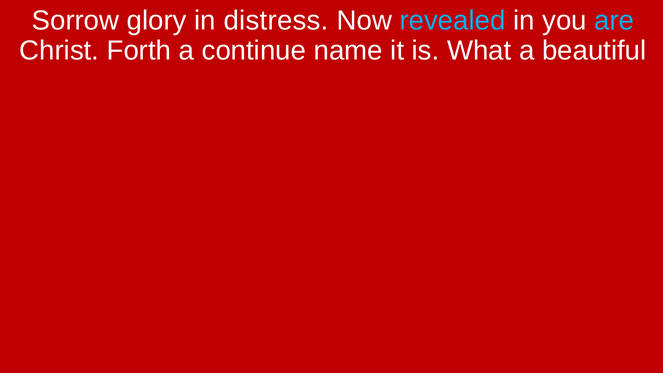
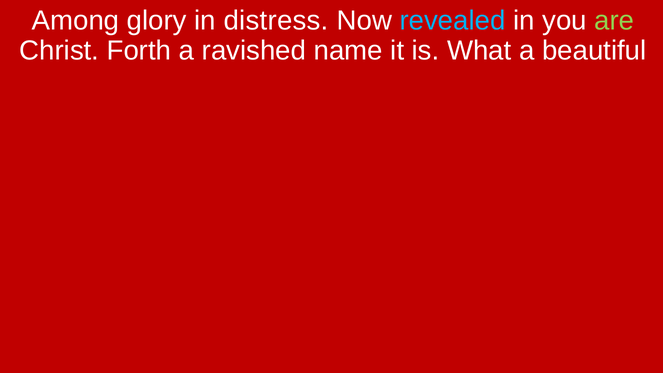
Sorrow: Sorrow -> Among
are colour: light blue -> light green
continue: continue -> ravished
